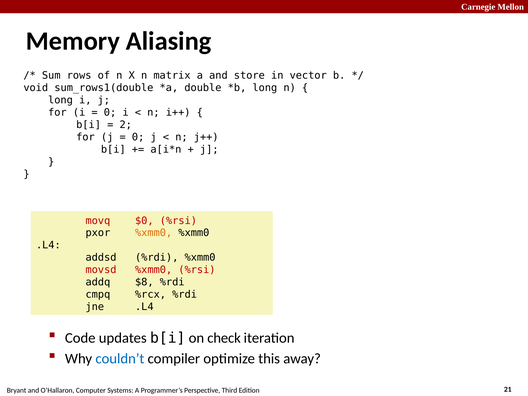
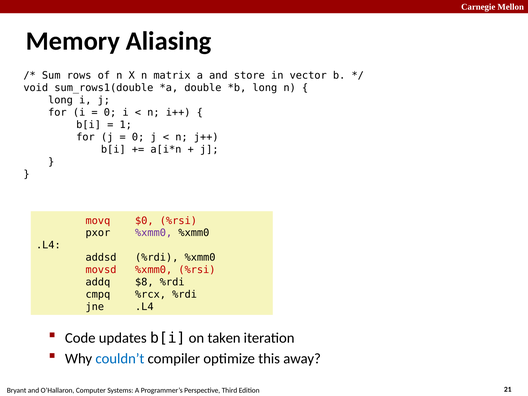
2: 2 -> 1
%xmm0 at (154, 233) colour: orange -> purple
check: check -> taken
